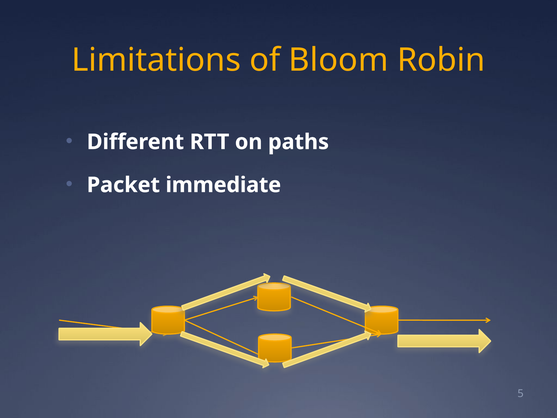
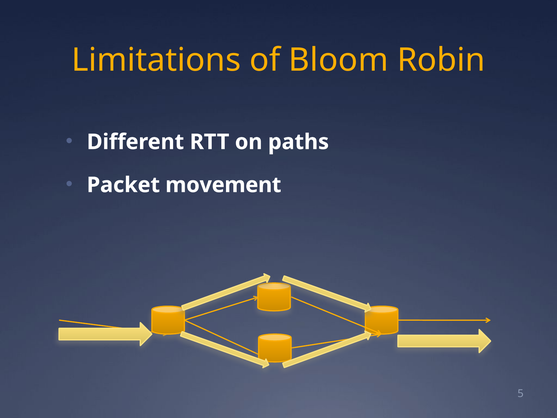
immediate: immediate -> movement
